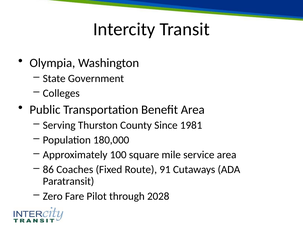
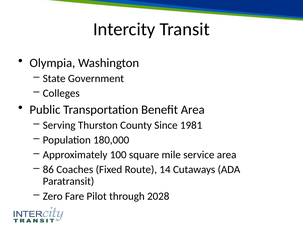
91: 91 -> 14
